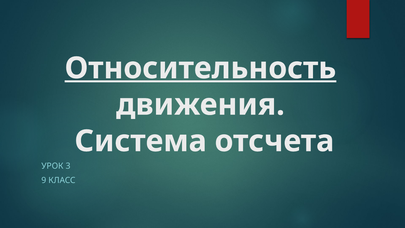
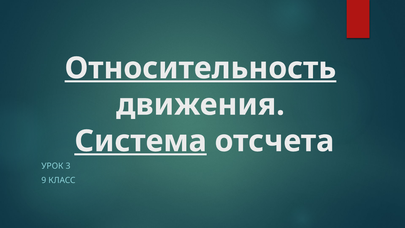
Система underline: none -> present
